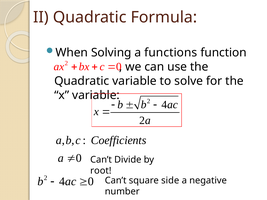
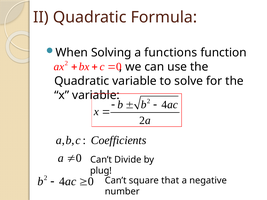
root: root -> plug
side: side -> that
